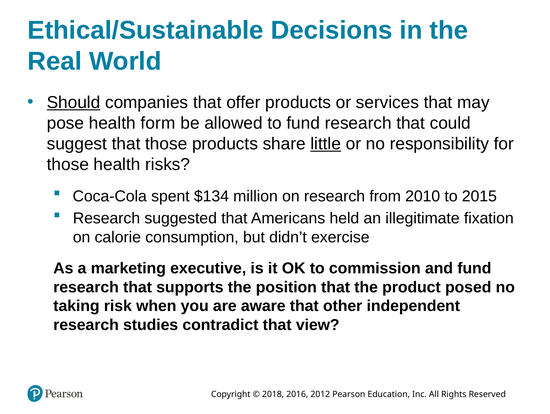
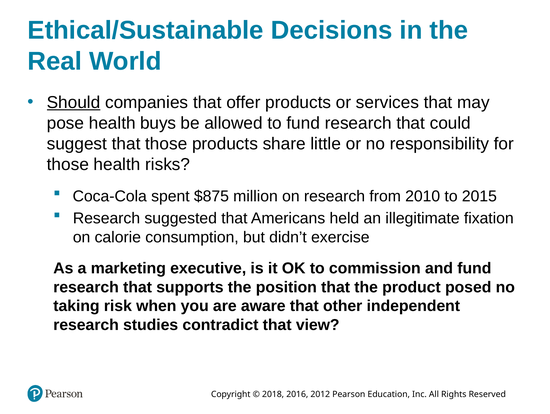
form: form -> buys
little underline: present -> none
$134: $134 -> $875
